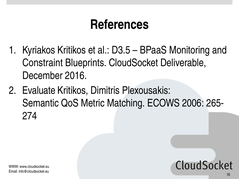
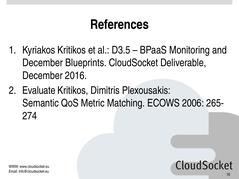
Constraint at (43, 63): Constraint -> December
